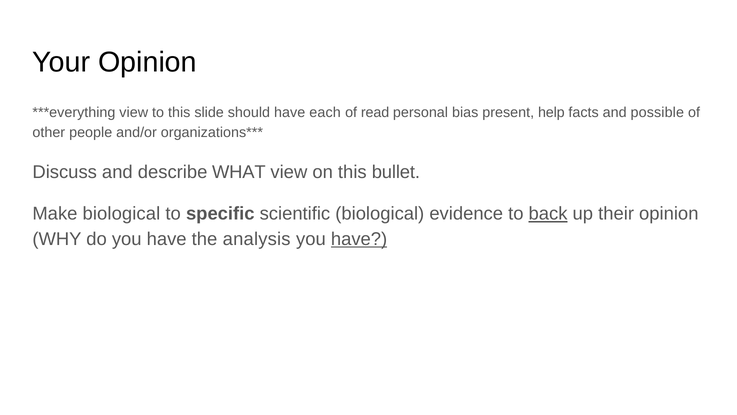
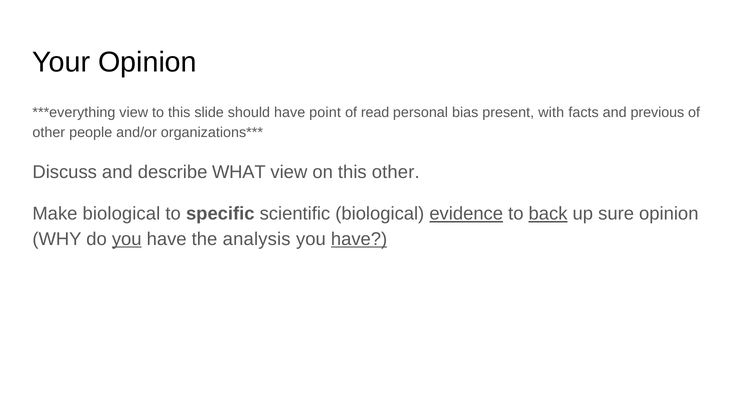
each: each -> point
help: help -> with
possible: possible -> previous
this bullet: bullet -> other
evidence underline: none -> present
their: their -> sure
you at (127, 239) underline: none -> present
